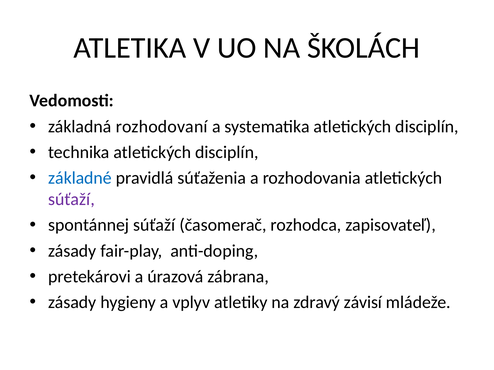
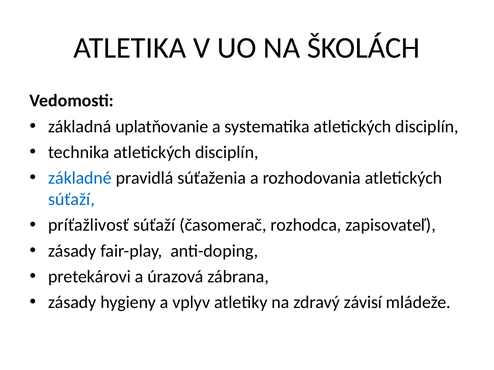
rozhodovaní: rozhodovaní -> uplatňovanie
súťaží at (71, 200) colour: purple -> blue
spontánnej: spontánnej -> príťažlivosť
